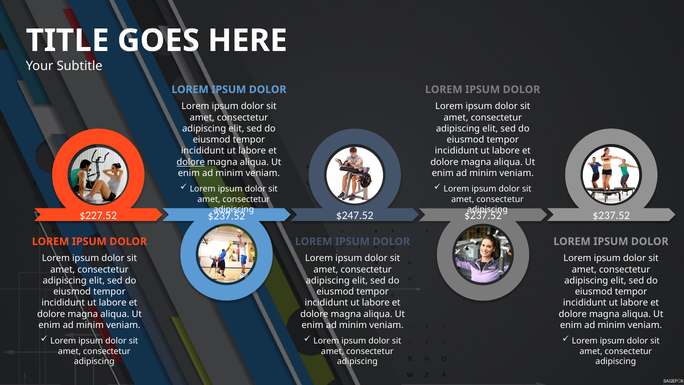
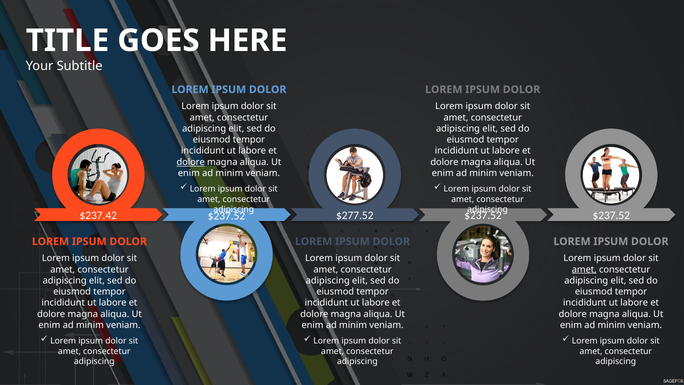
$227.52: $227.52 -> $237.42
$247.52: $247.52 -> $277.52
amet at (584, 269) underline: none -> present
